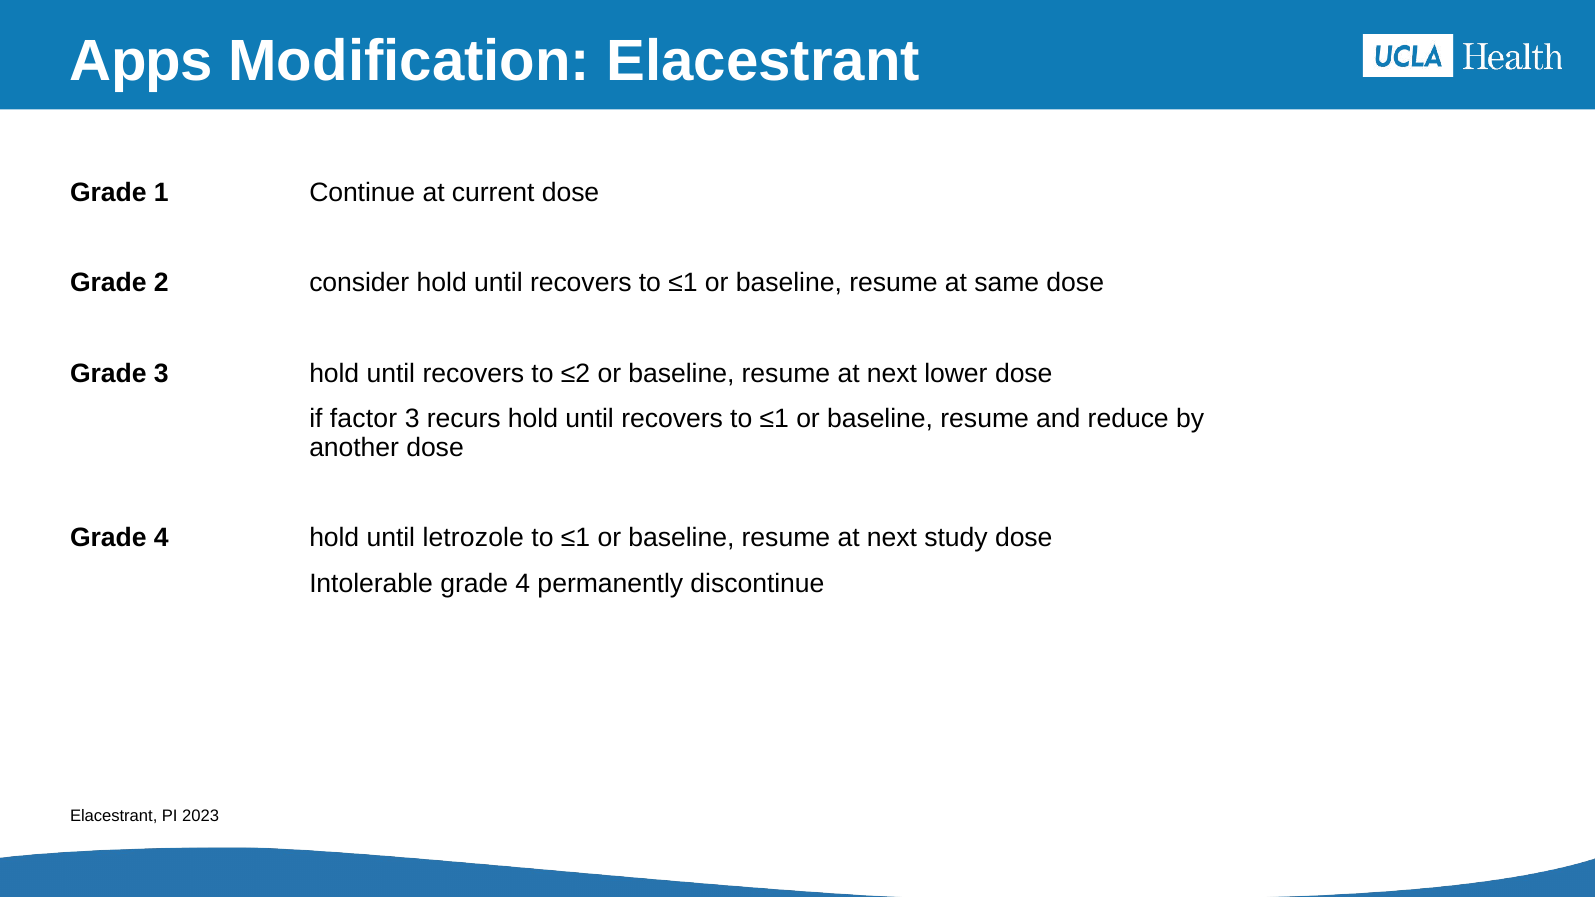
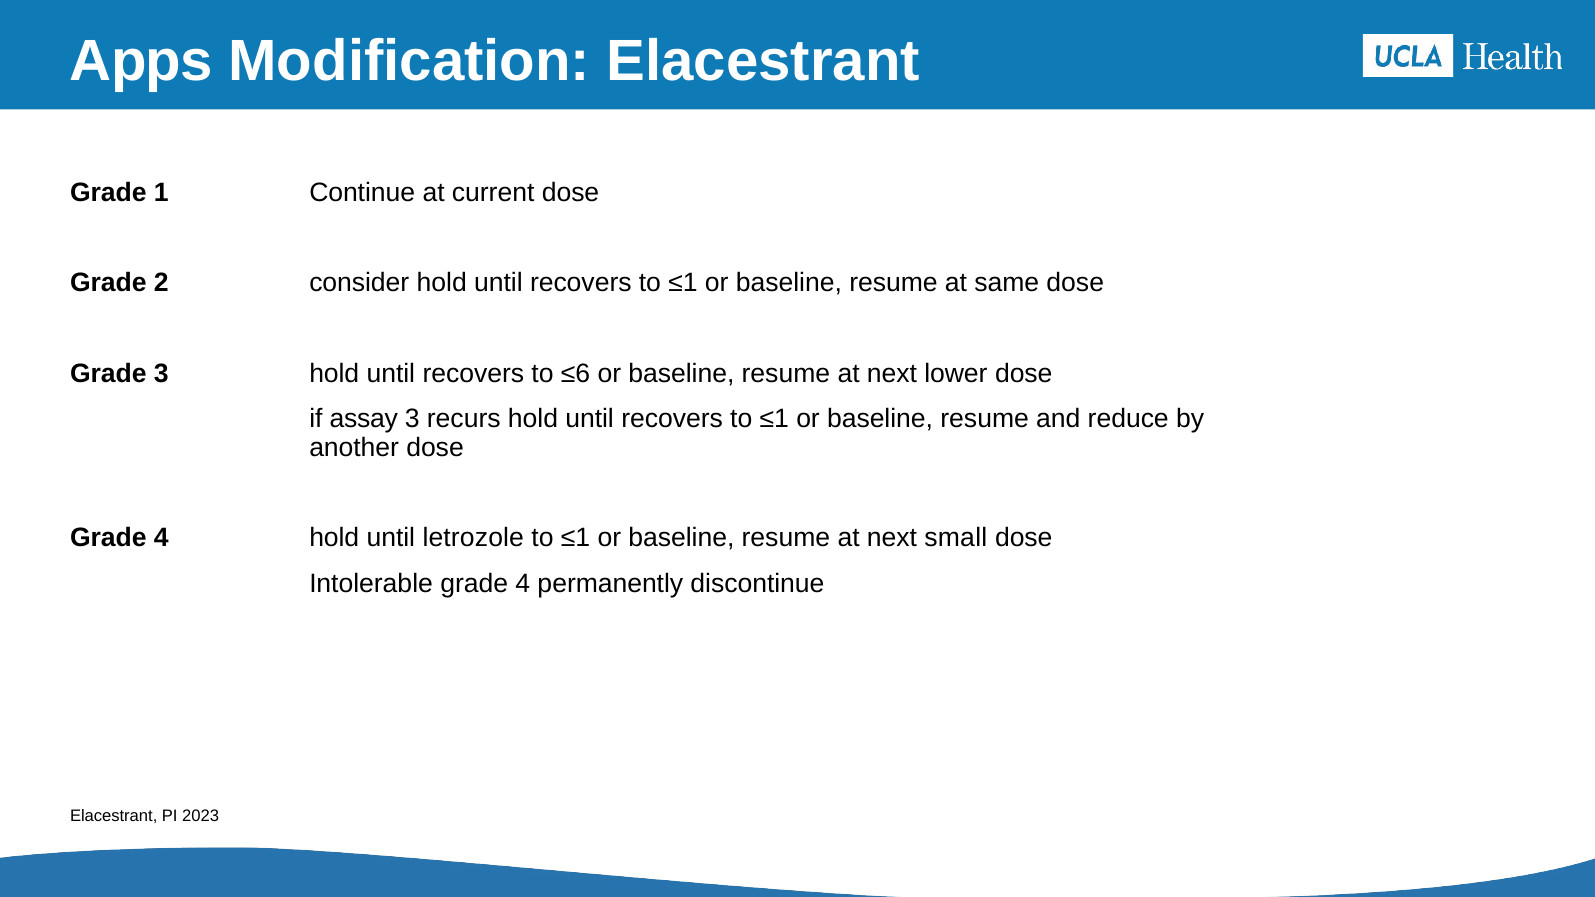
≤2: ≤2 -> ≤6
factor: factor -> assay
study: study -> small
